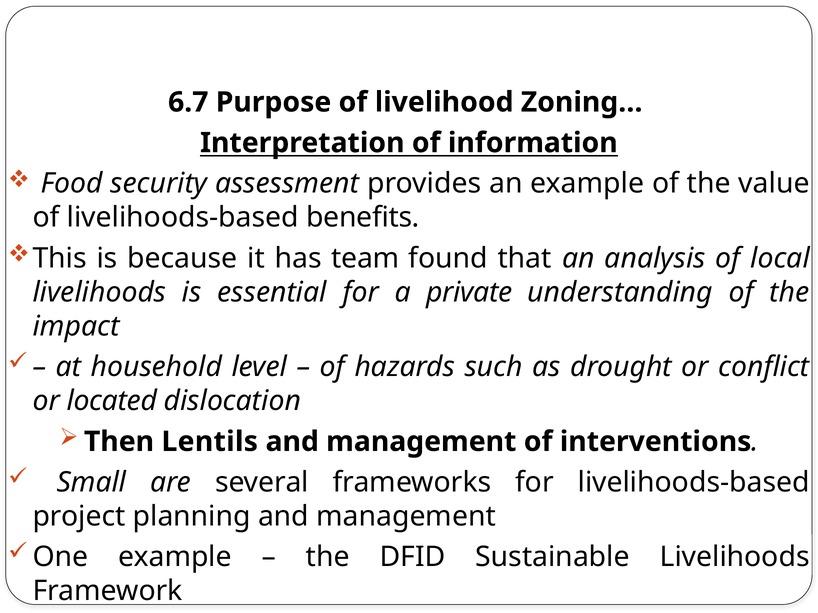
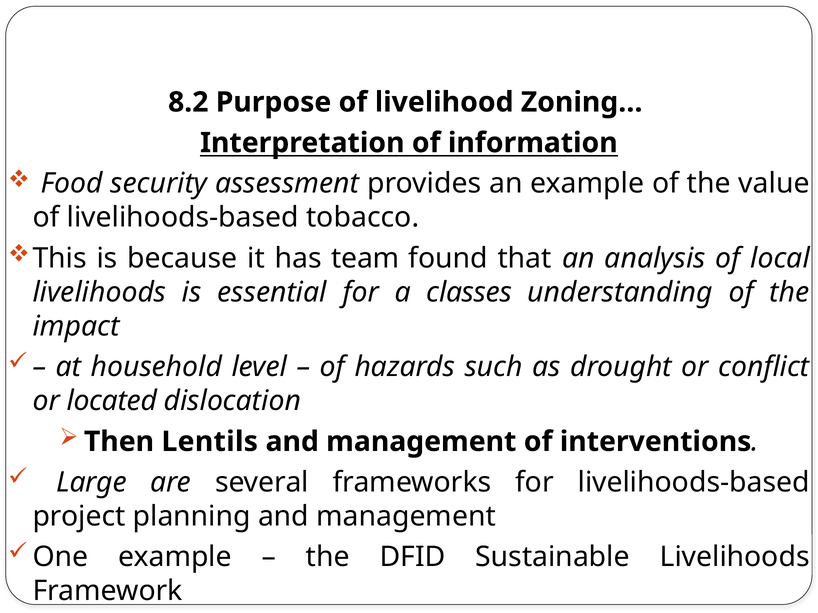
6.7: 6.7 -> 8.2
benefits: benefits -> tobacco
private: private -> classes
Small: Small -> Large
